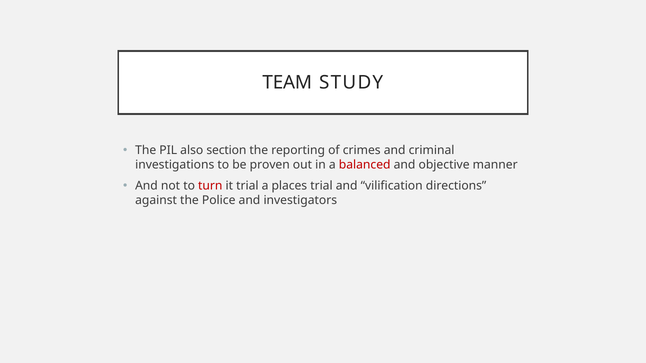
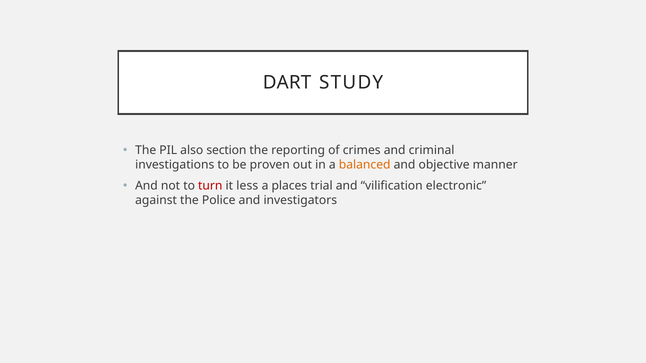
TEAM: TEAM -> DART
balanced colour: red -> orange
it trial: trial -> less
directions: directions -> electronic
